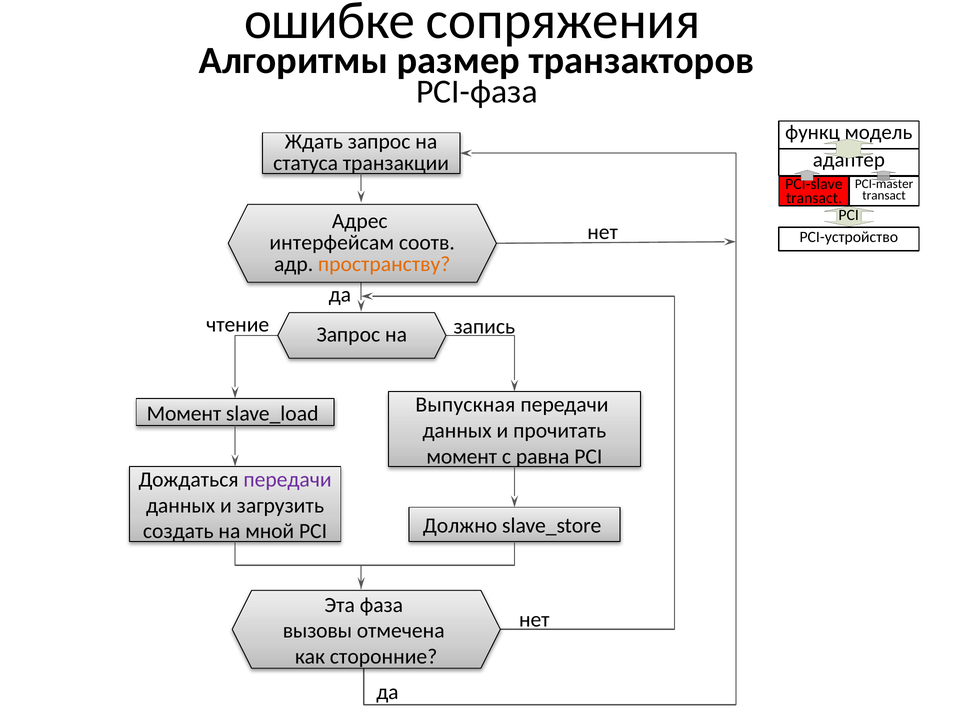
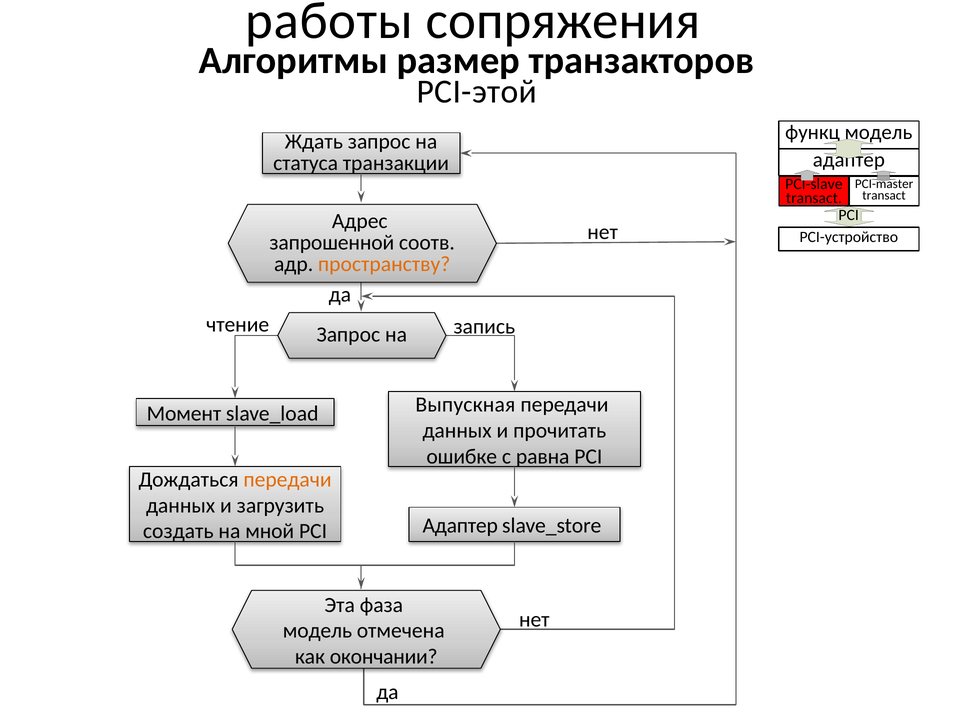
ошибке: ошибке -> работы
PCI-фаза: PCI-фаза -> PCI-этой
интерфейсам: интерфейсам -> запрошенной
момент at (462, 457): момент -> ошибке
передачи at (288, 480) colour: purple -> orange
Должно at (460, 526): Должно -> Адаптер
вызовы at (317, 631): вызовы -> модель
сторонние: сторонние -> окончании
